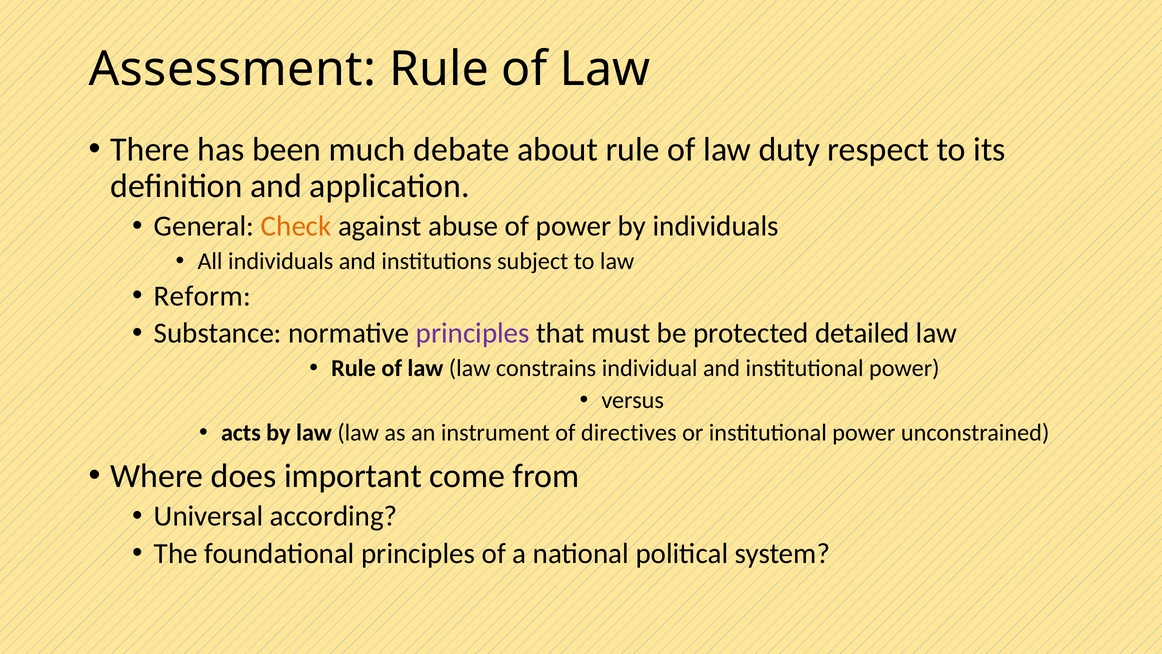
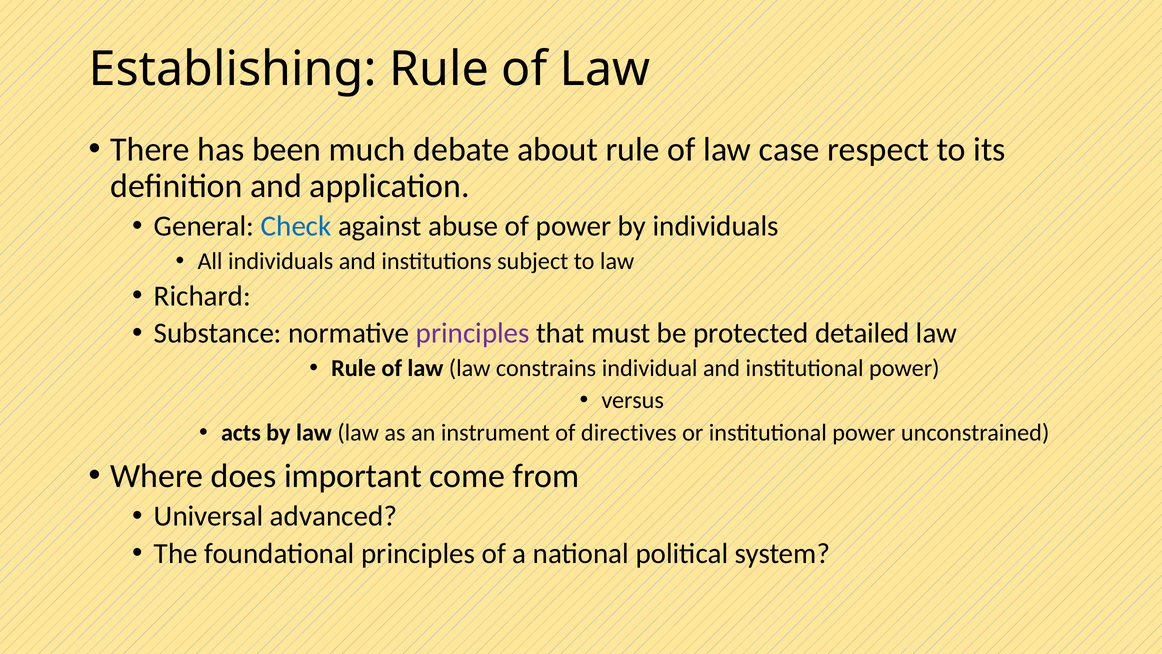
Assessment: Assessment -> Establishing
duty: duty -> case
Check colour: orange -> blue
Reform: Reform -> Richard
according: according -> advanced
